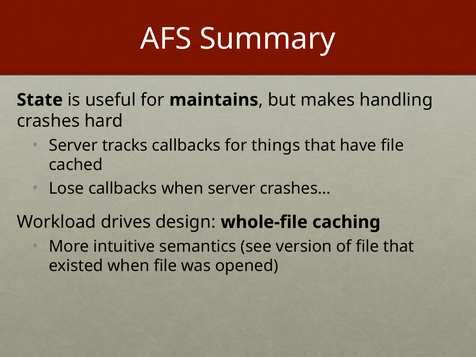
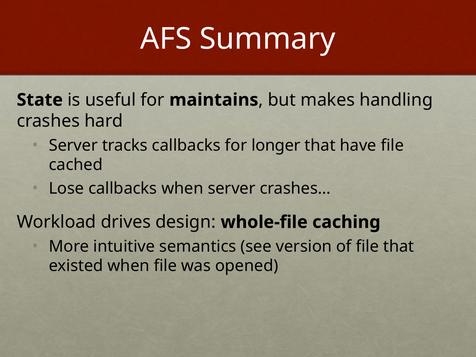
things: things -> longer
